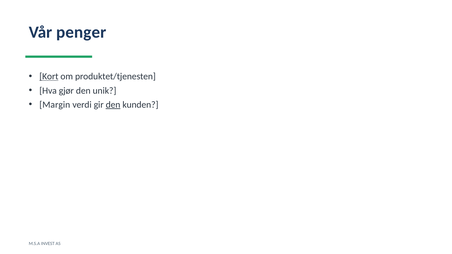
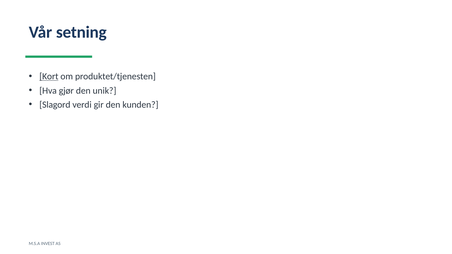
penger: penger -> setning
Margin: Margin -> Slagord
den at (113, 105) underline: present -> none
